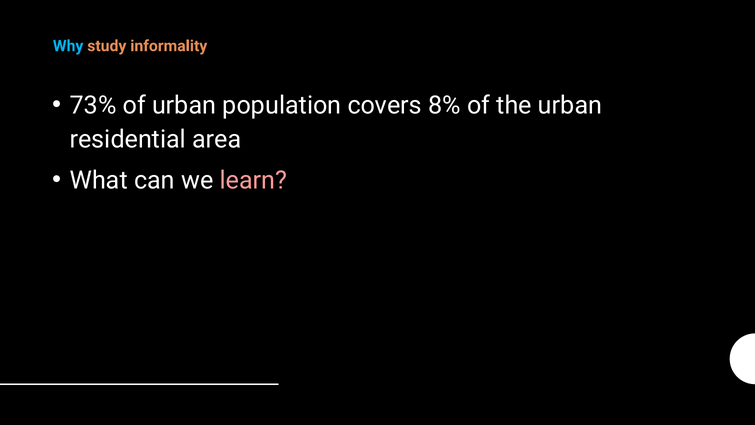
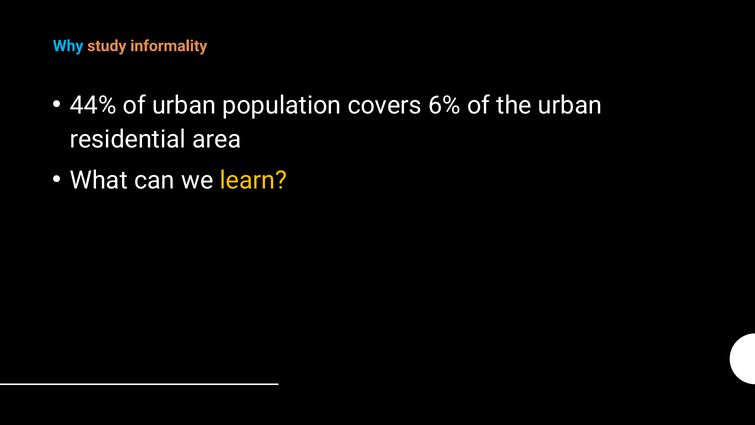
73%: 73% -> 44%
8%: 8% -> 6%
learn colour: pink -> yellow
